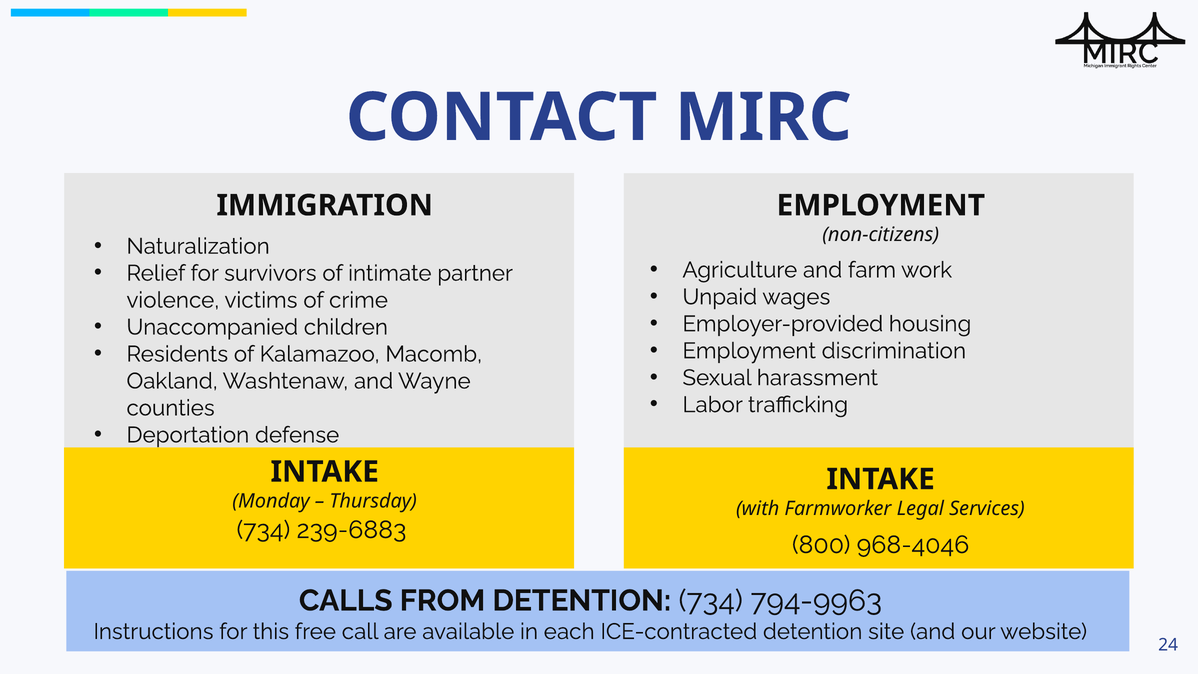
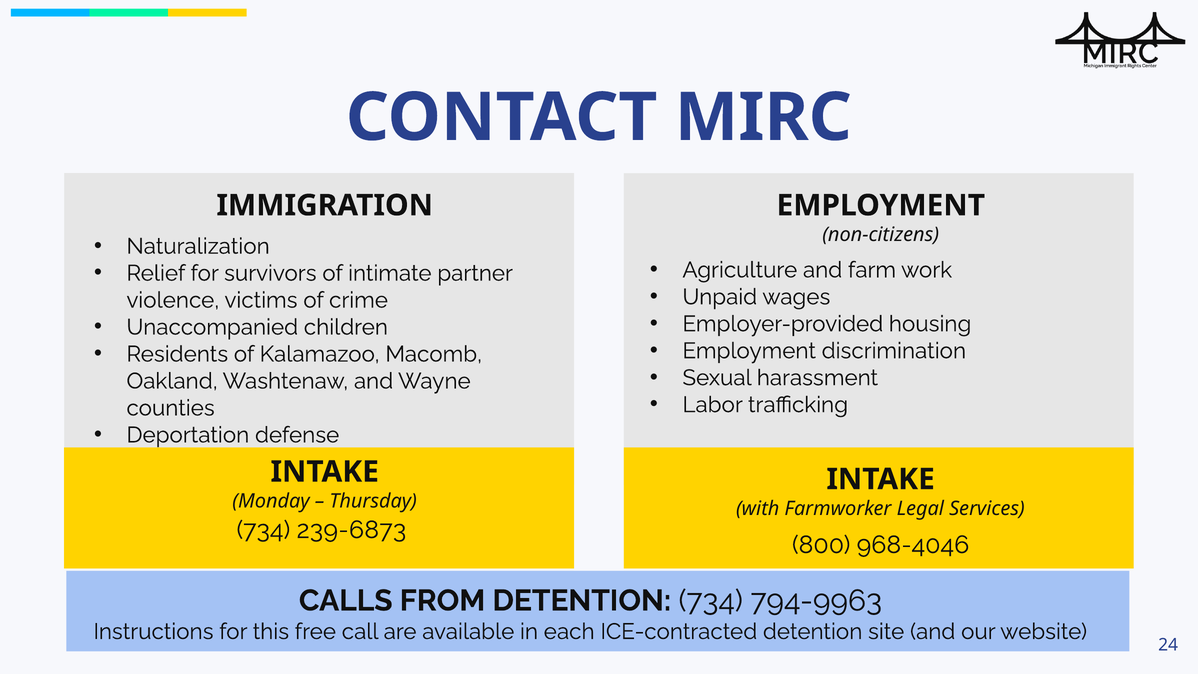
239-6883: 239-6883 -> 239-6873
